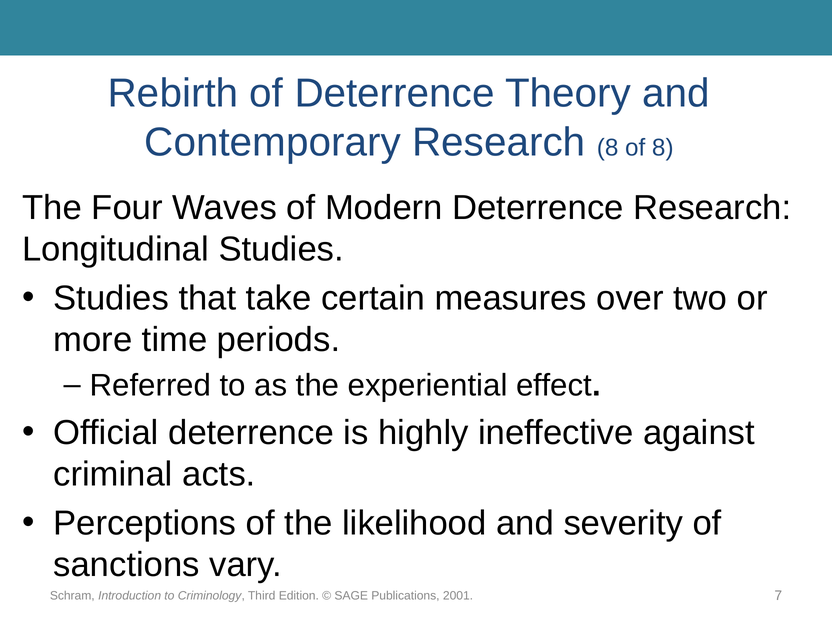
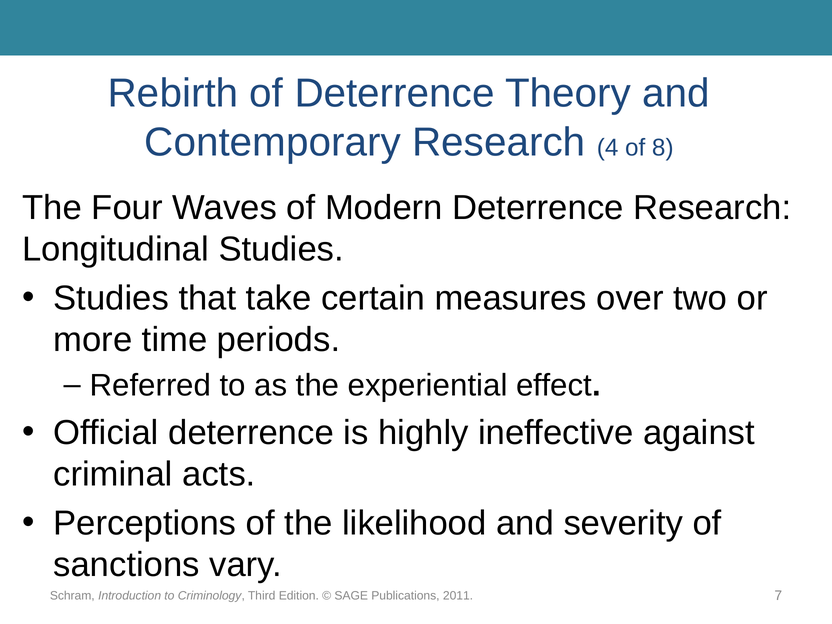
Research 8: 8 -> 4
2001: 2001 -> 2011
